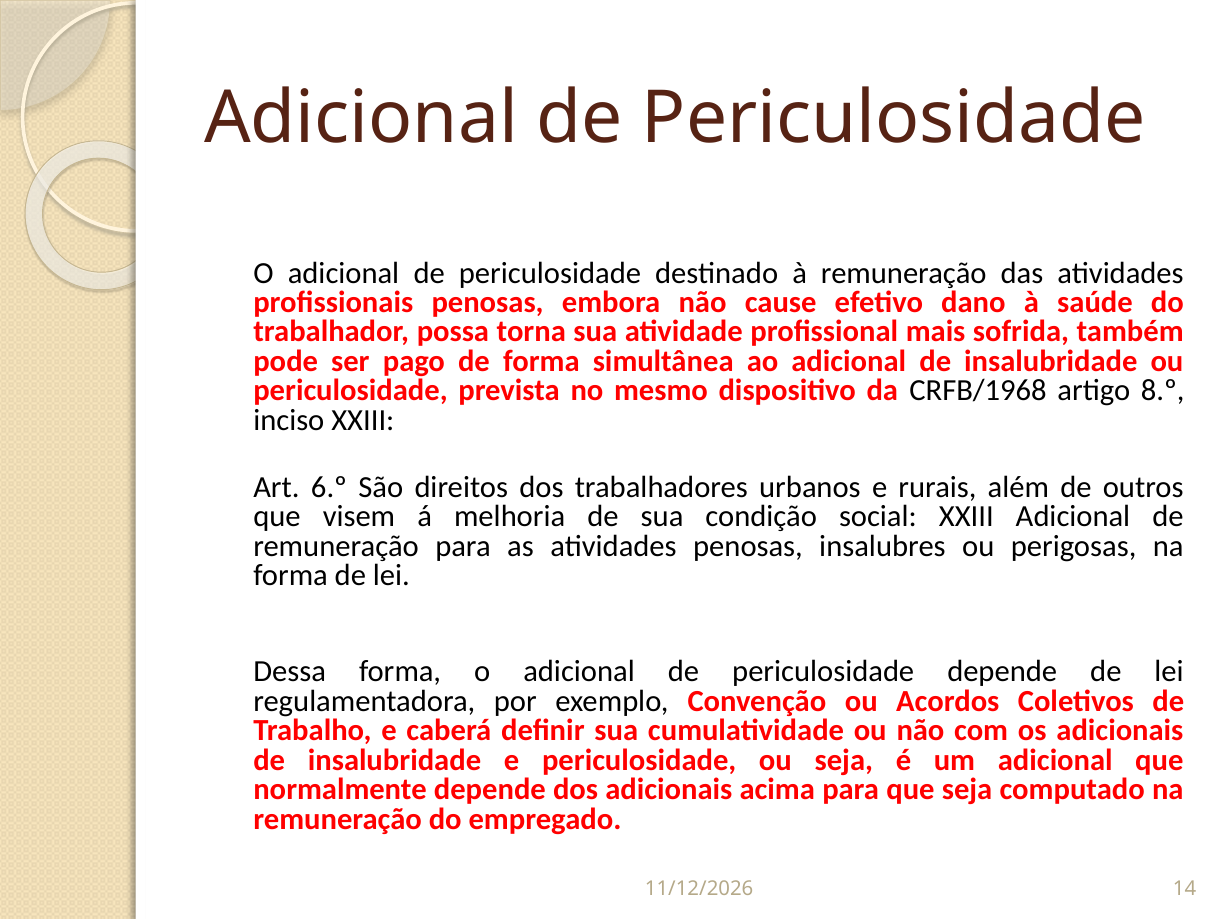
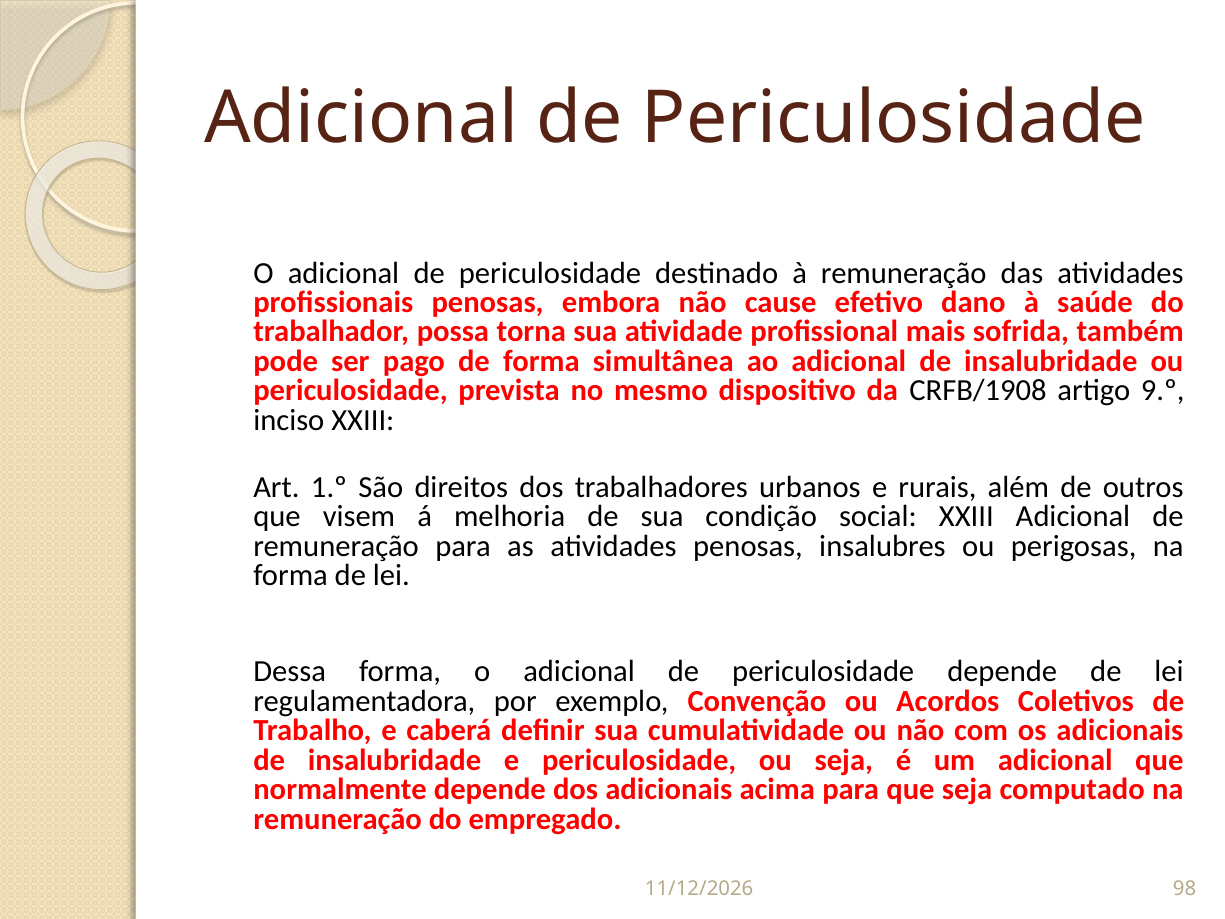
CRFB/1968: CRFB/1968 -> CRFB/1908
8.º: 8.º -> 9.º
6.º: 6.º -> 1.º
14: 14 -> 98
